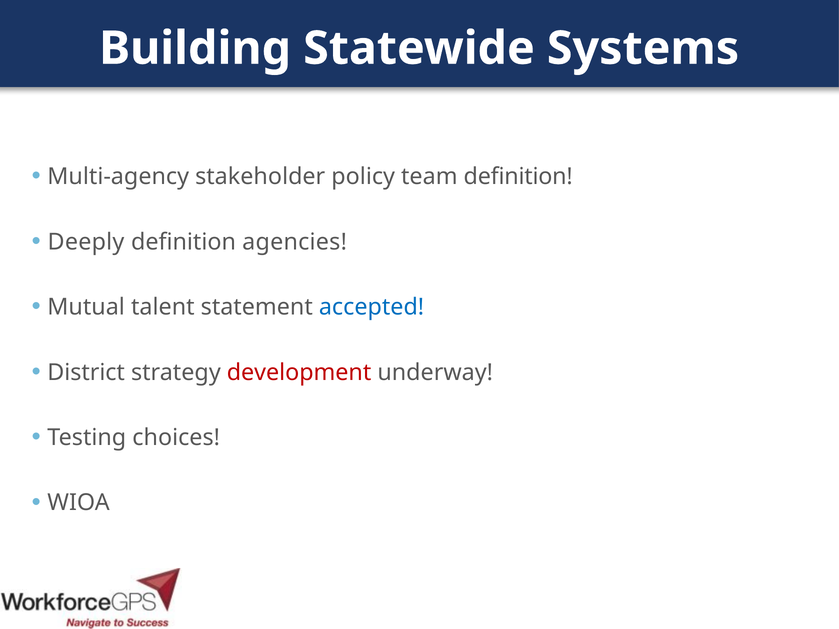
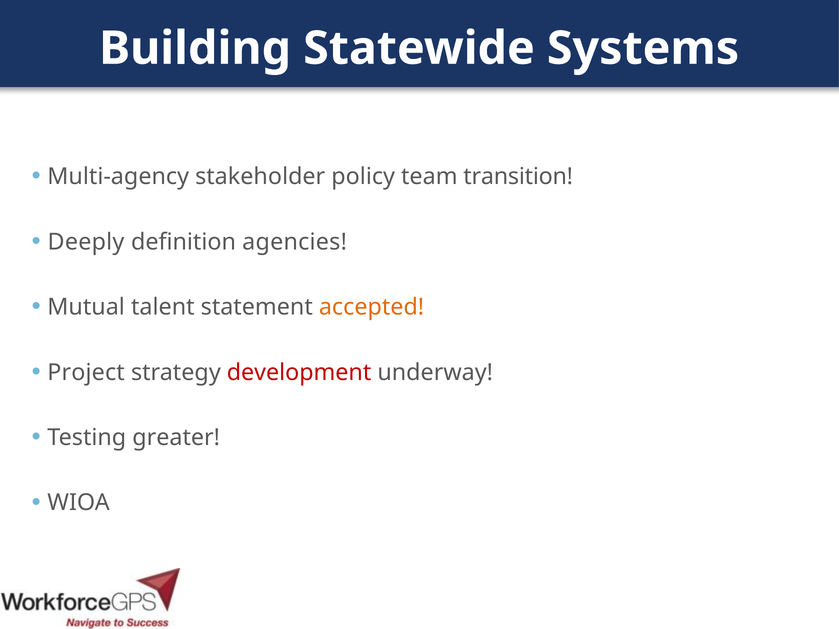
team definition: definition -> transition
accepted colour: blue -> orange
District: District -> Project
choices: choices -> greater
